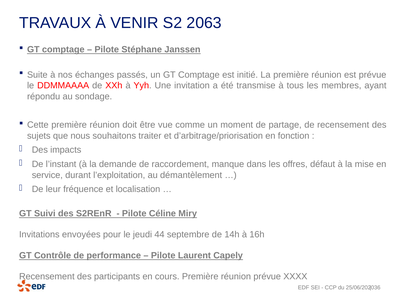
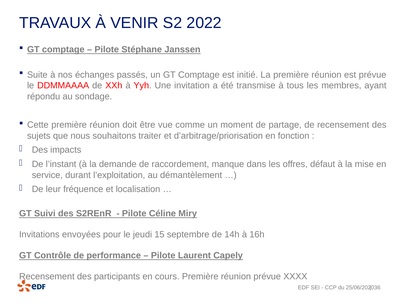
2063: 2063 -> 2022
44: 44 -> 15
